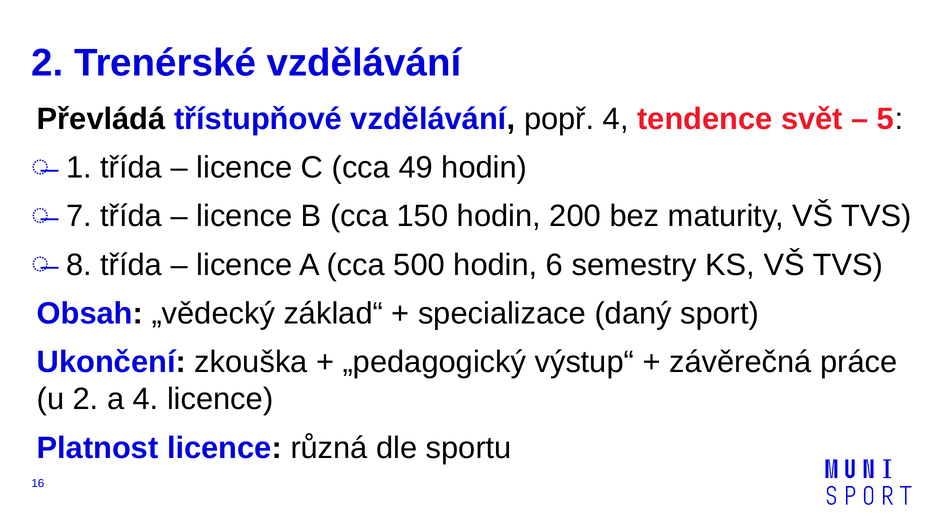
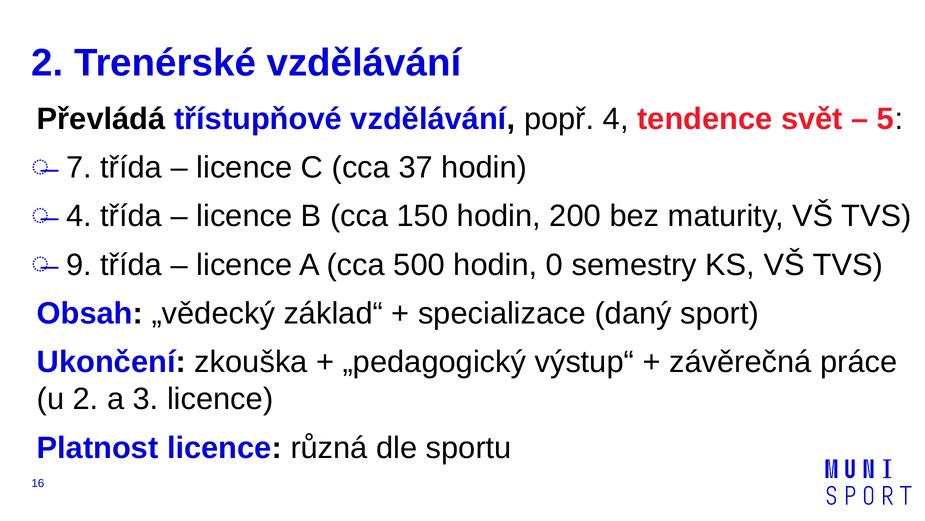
1: 1 -> 7
49: 49 -> 37
7 at (79, 216): 7 -> 4
8: 8 -> 9
6: 6 -> 0
a 4: 4 -> 3
